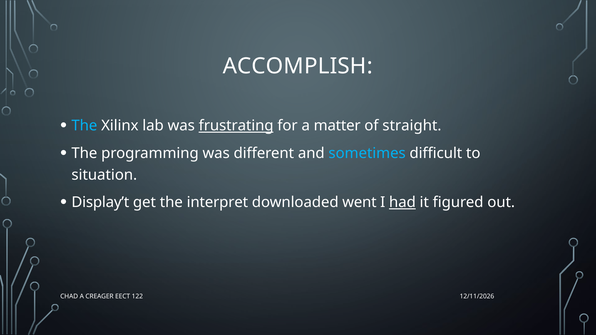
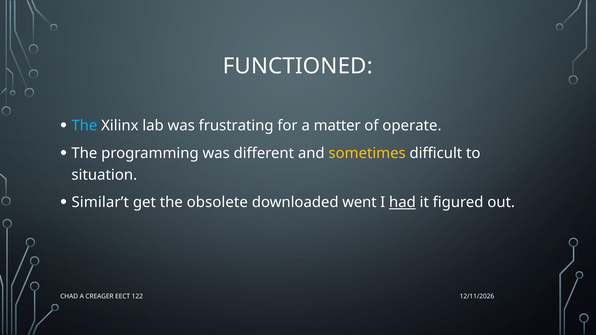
ACCOMPLISH: ACCOMPLISH -> FUNCTIONED
frustrating underline: present -> none
straight: straight -> operate
sometimes colour: light blue -> yellow
Display’t: Display’t -> Similar’t
interpret: interpret -> obsolete
